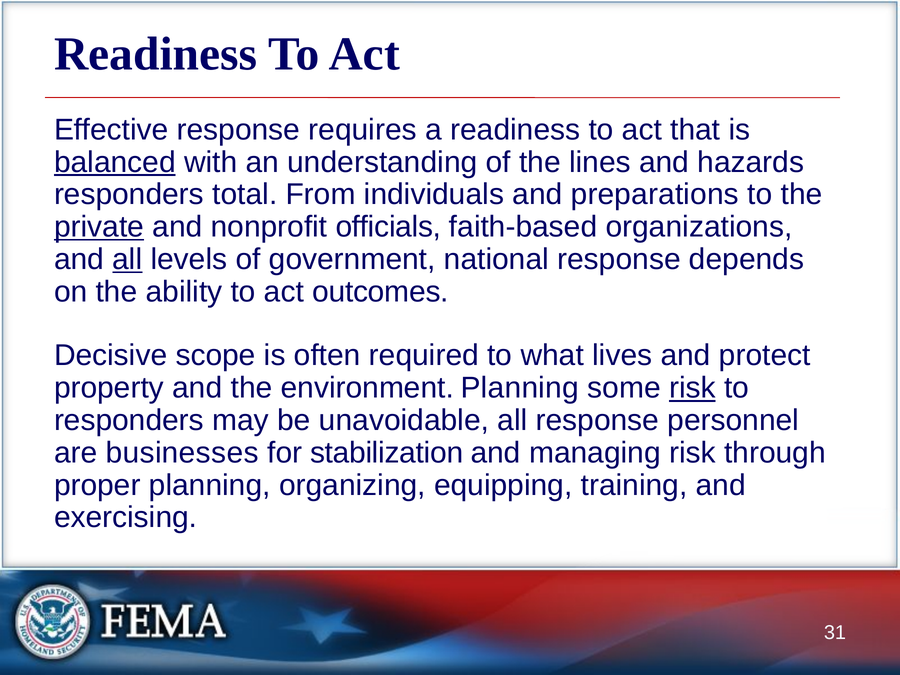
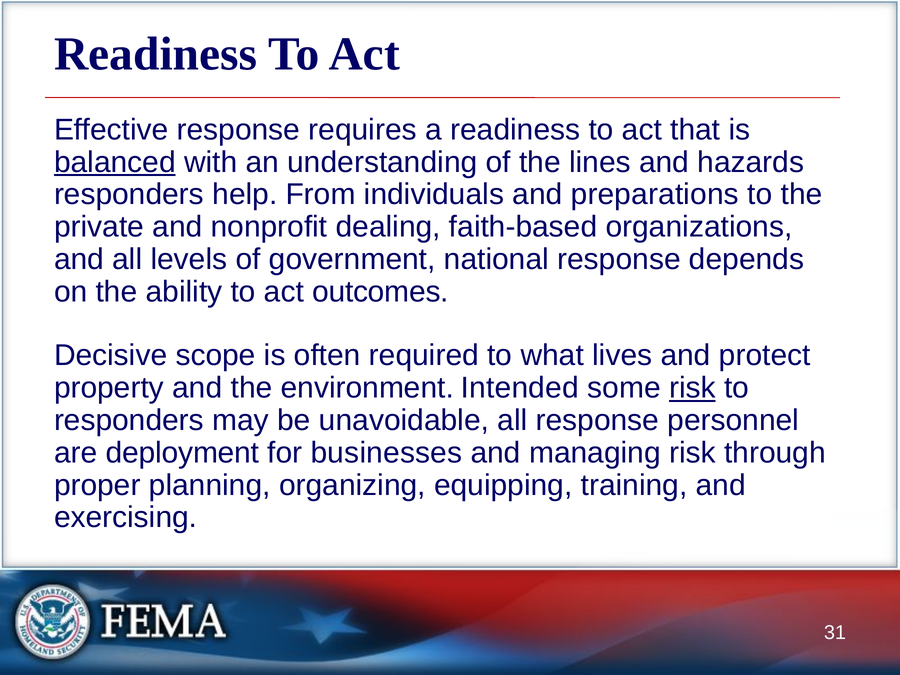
total: total -> help
private underline: present -> none
officials: officials -> dealing
all at (127, 259) underline: present -> none
environment Planning: Planning -> Intended
businesses: businesses -> deployment
stabilization: stabilization -> businesses
